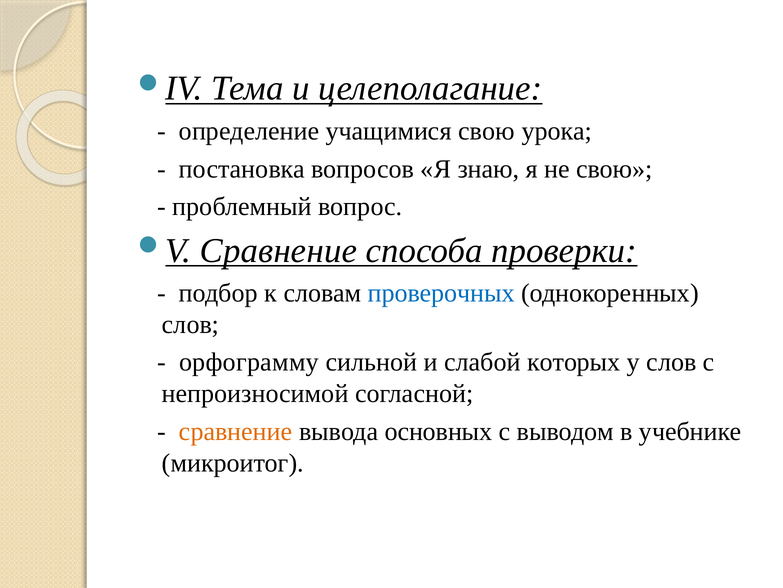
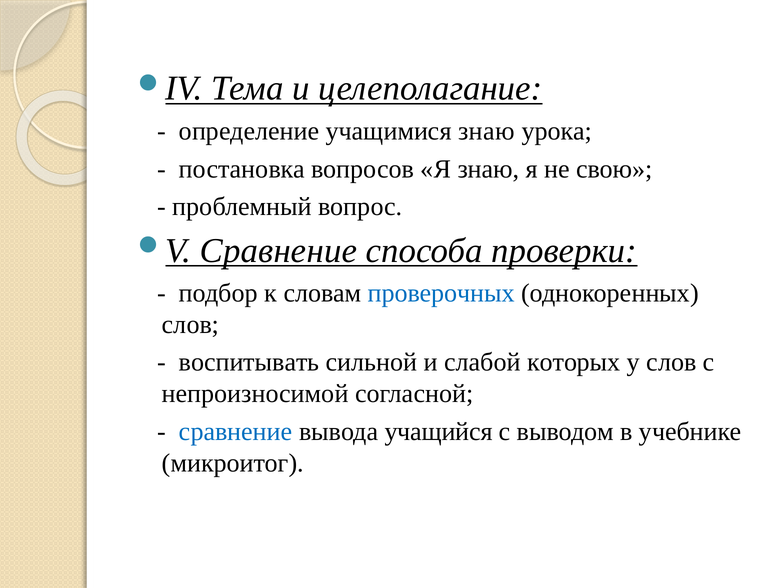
учащимися свою: свою -> знаю
орфограмму: орфограмму -> воспитывать
сравнение at (236, 431) colour: orange -> blue
основных: основных -> учащийся
